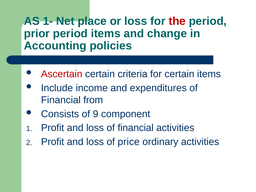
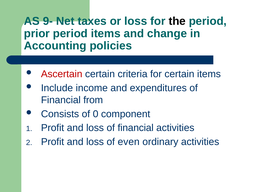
1-: 1- -> 9-
place: place -> taxes
the colour: red -> black
9: 9 -> 0
price: price -> even
